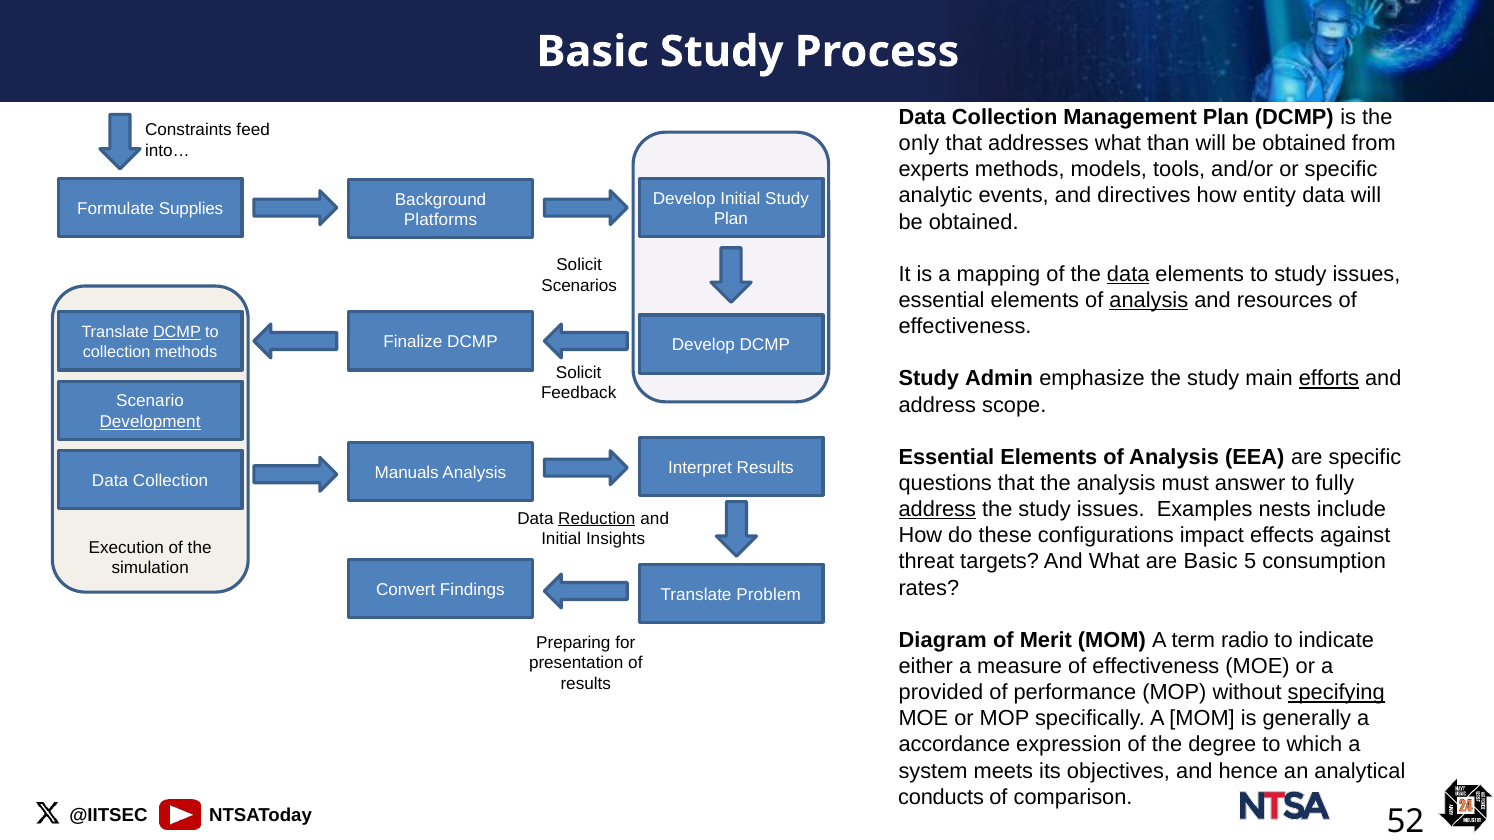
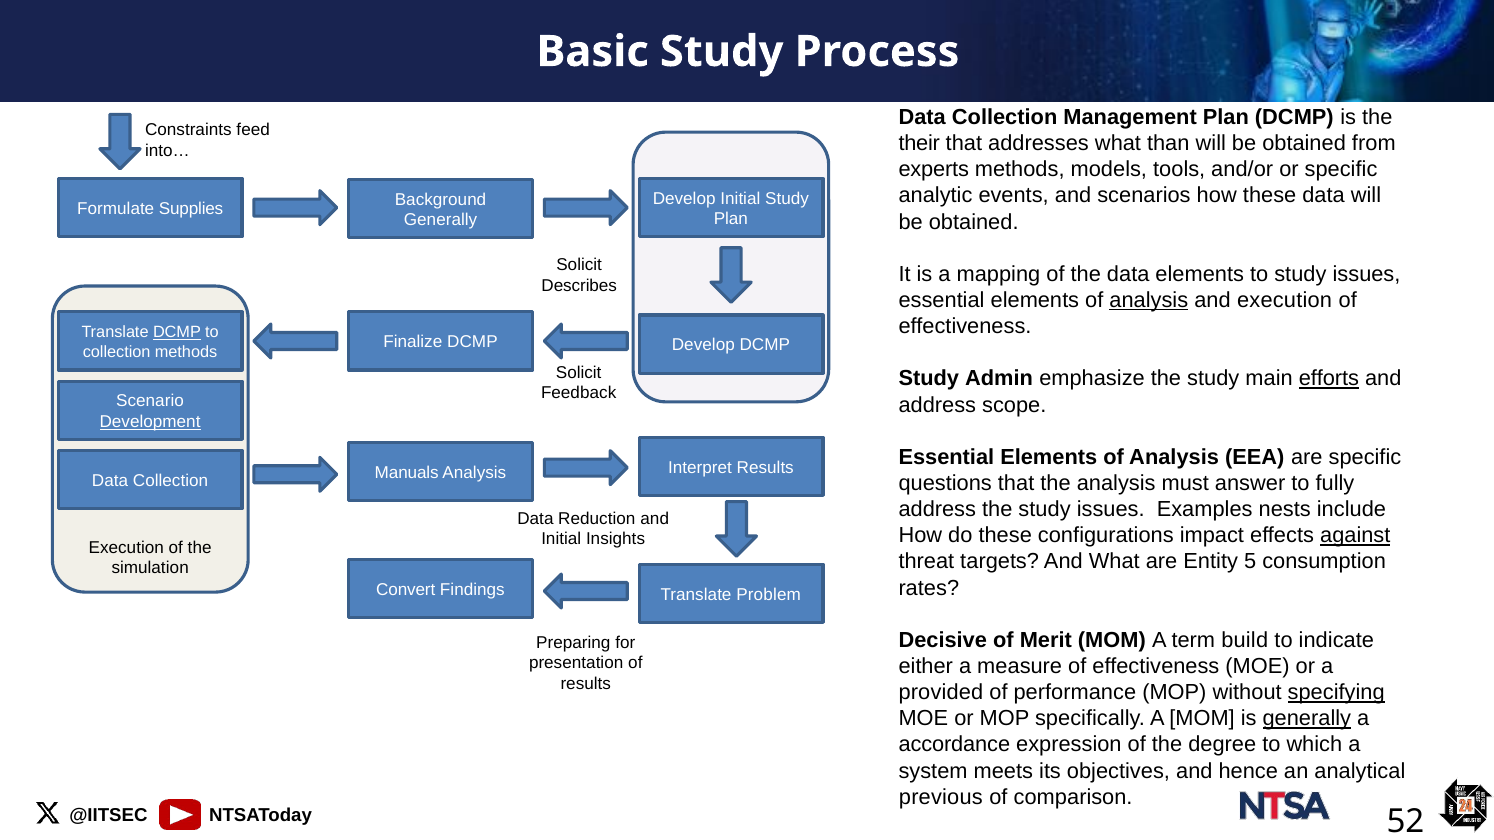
only: only -> their
directives: directives -> scenarios
how entity: entity -> these
Platforms at (441, 220): Platforms -> Generally
data at (1128, 274) underline: present -> none
Scenarios: Scenarios -> Describes
and resources: resources -> execution
address at (937, 510) underline: present -> none
Reduction underline: present -> none
against underline: none -> present
are Basic: Basic -> Entity
Diagram: Diagram -> Decisive
radio: radio -> build
generally at (1307, 719) underline: none -> present
conducts: conducts -> previous
